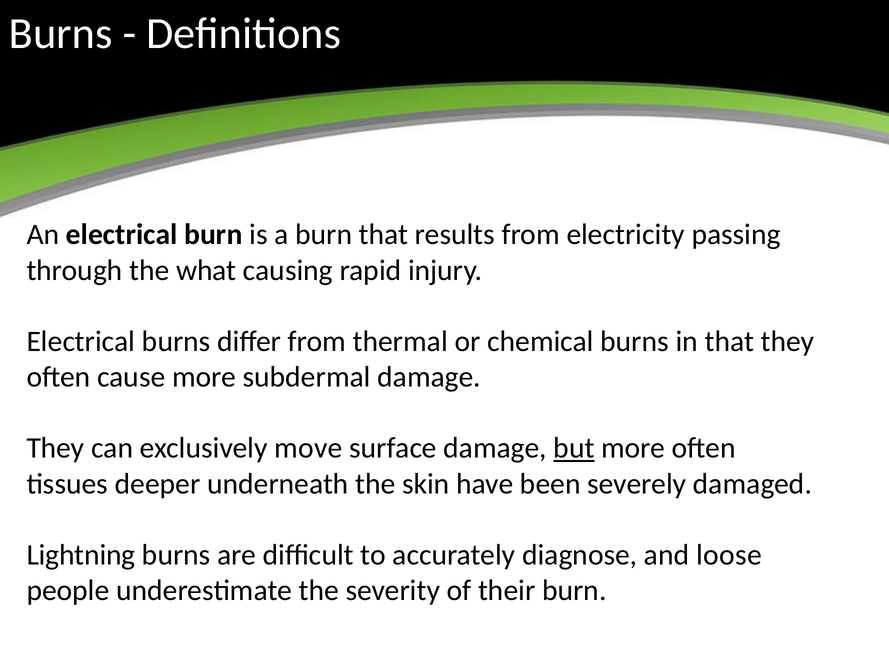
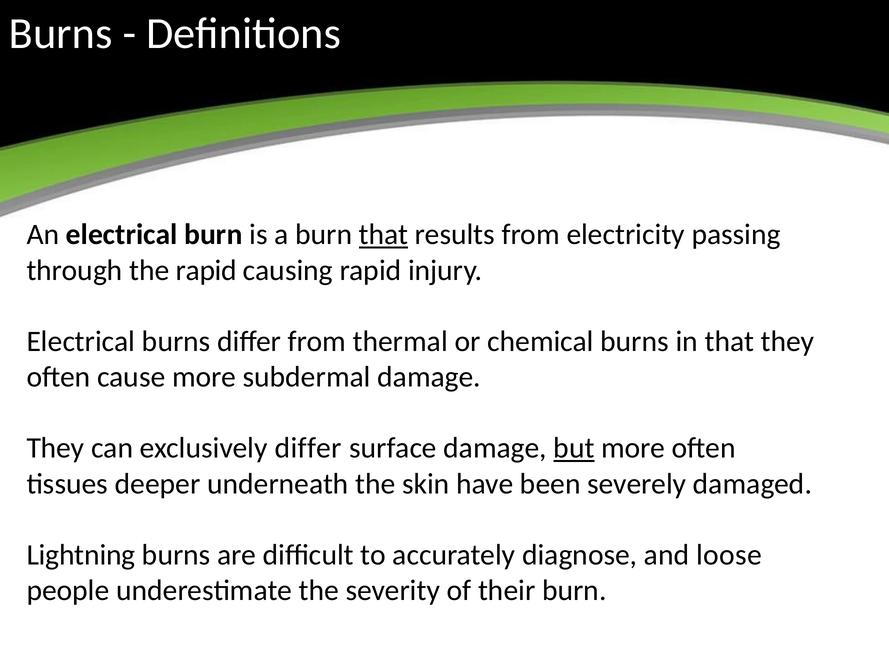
that at (384, 235) underline: none -> present
the what: what -> rapid
exclusively move: move -> differ
